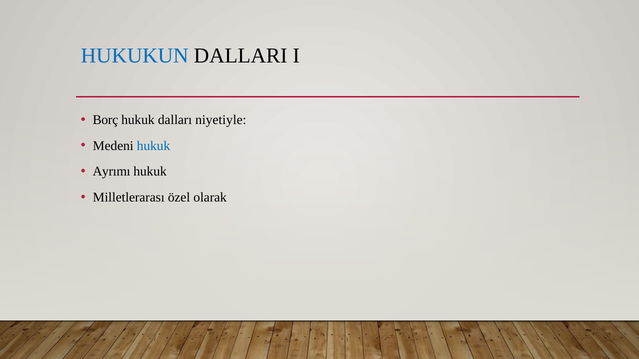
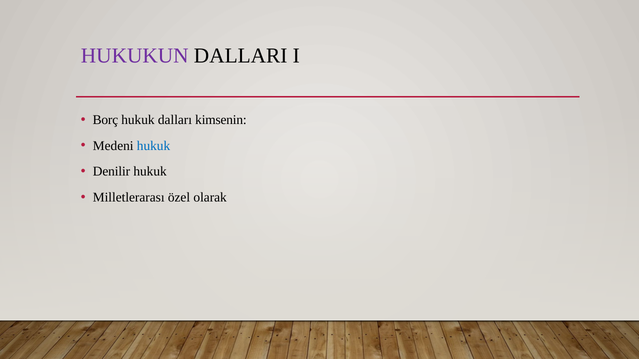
HUKUKUN colour: blue -> purple
niyetiyle: niyetiyle -> kimsenin
Ayrımı: Ayrımı -> Denilir
